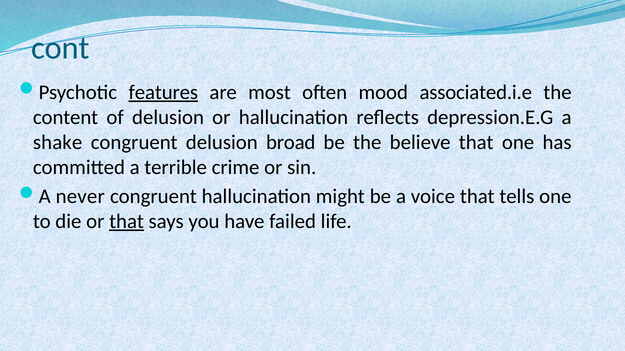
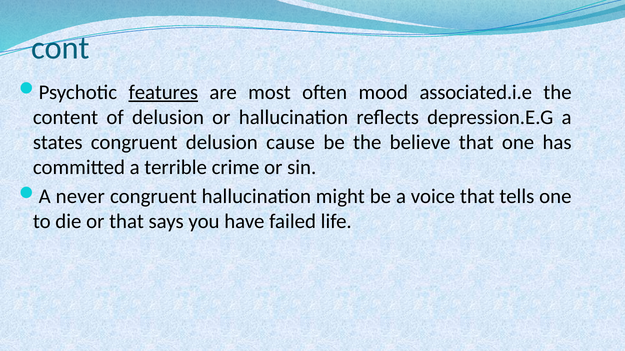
shake: shake -> states
broad: broad -> cause
that at (127, 222) underline: present -> none
